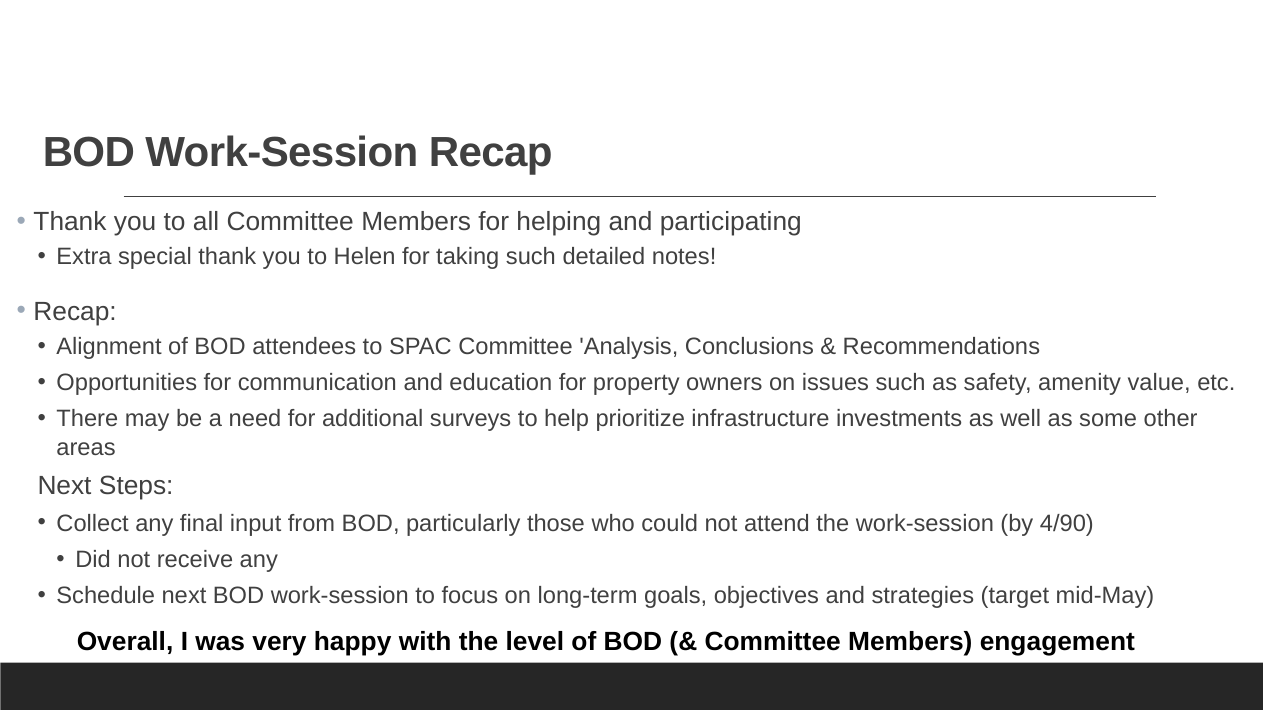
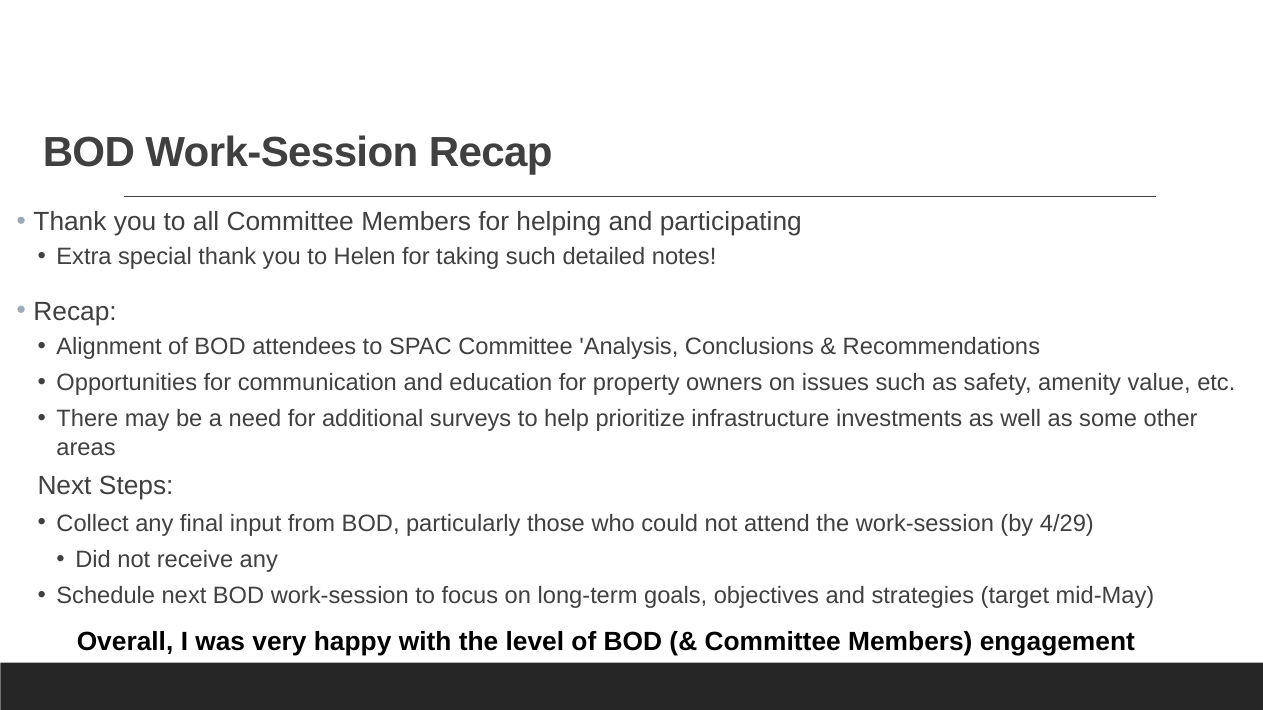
4/90: 4/90 -> 4/29
